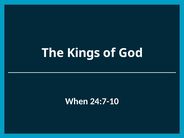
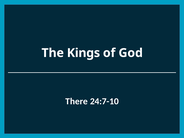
When: When -> There
